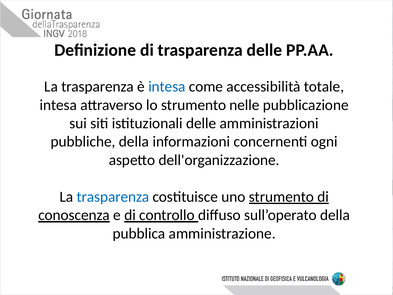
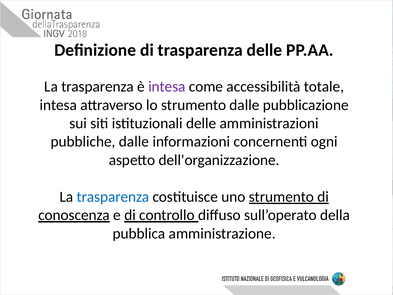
intesa at (167, 87) colour: blue -> purple
strumento nelle: nelle -> dalle
pubbliche della: della -> dalle
